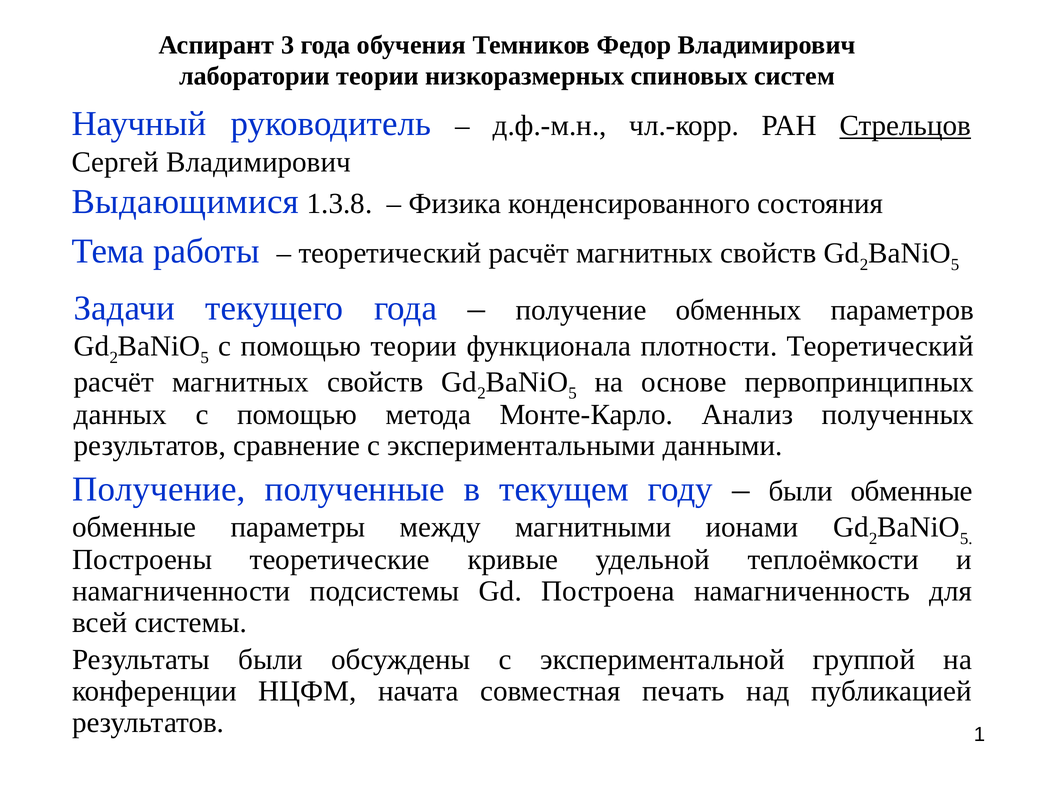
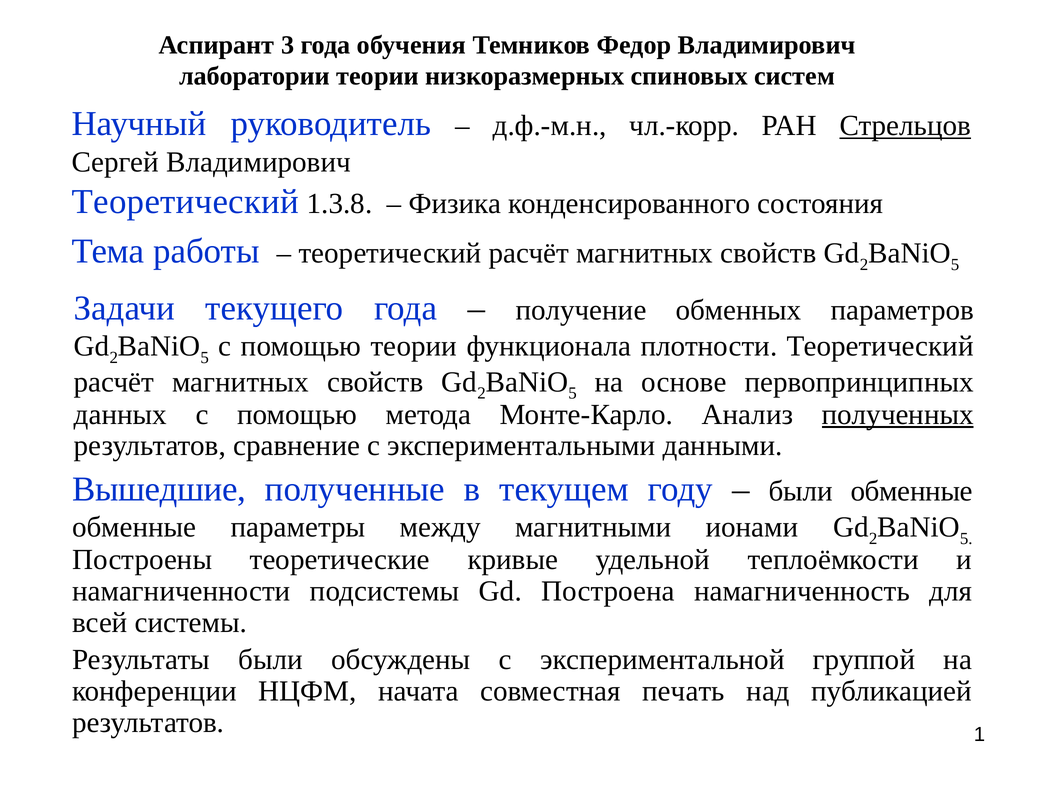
Выдающимися at (185, 202): Выдающимися -> Теоретический
полученных underline: none -> present
Получение at (159, 489): Получение -> Вышедшие
